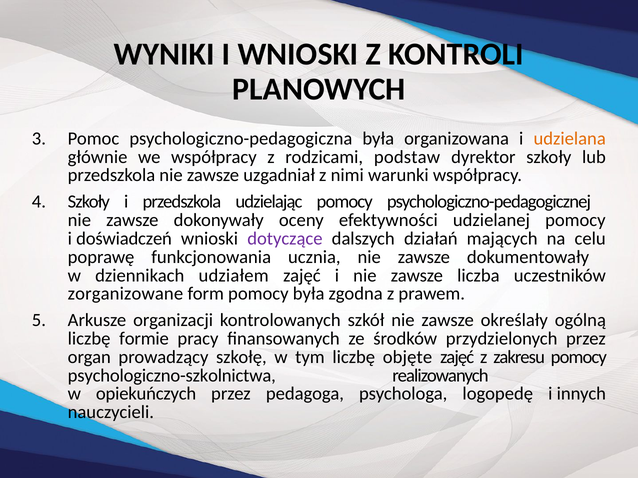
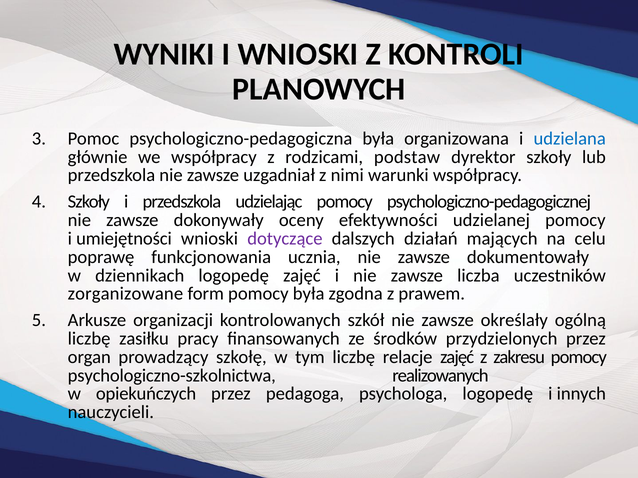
udzielana colour: orange -> blue
doświadczeń: doświadczeń -> umiejętności
dziennikach udziałem: udziałem -> logopedę
formie: formie -> zasiłku
objęte: objęte -> relacje
